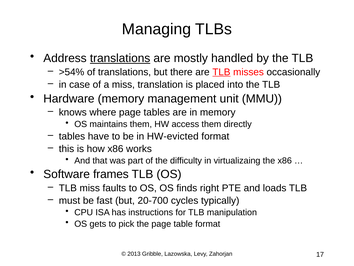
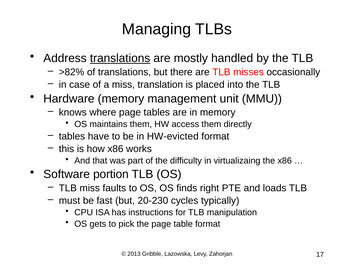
>54%: >54% -> >82%
TLB at (221, 72) underline: present -> none
frames: frames -> portion
20-700: 20-700 -> 20-230
